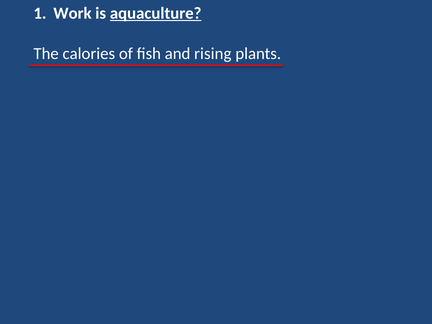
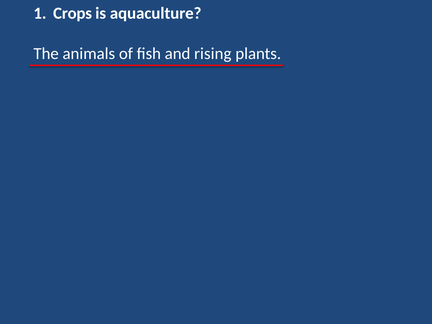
Work: Work -> Crops
aquaculture underline: present -> none
calories: calories -> animals
